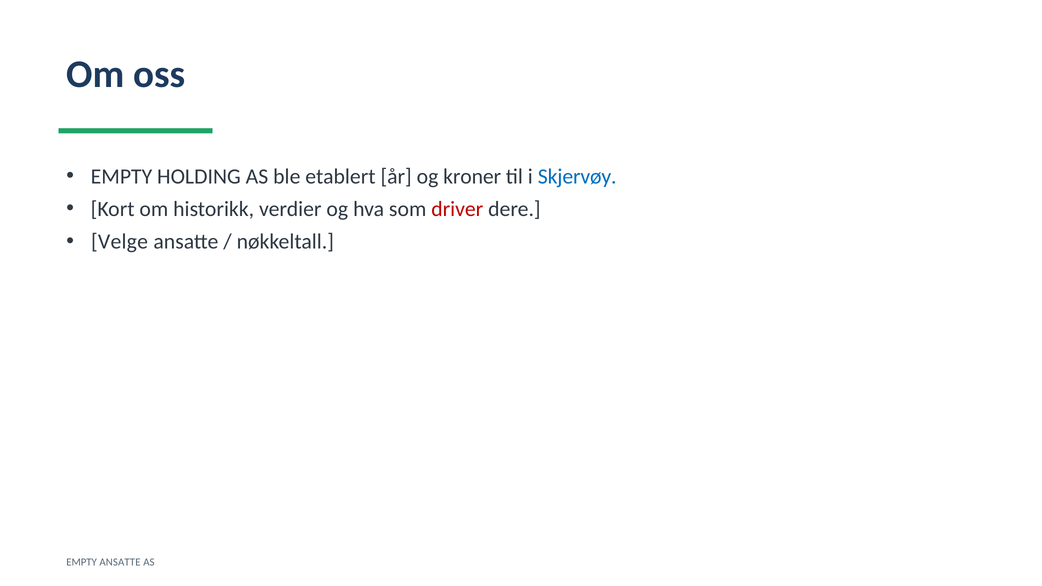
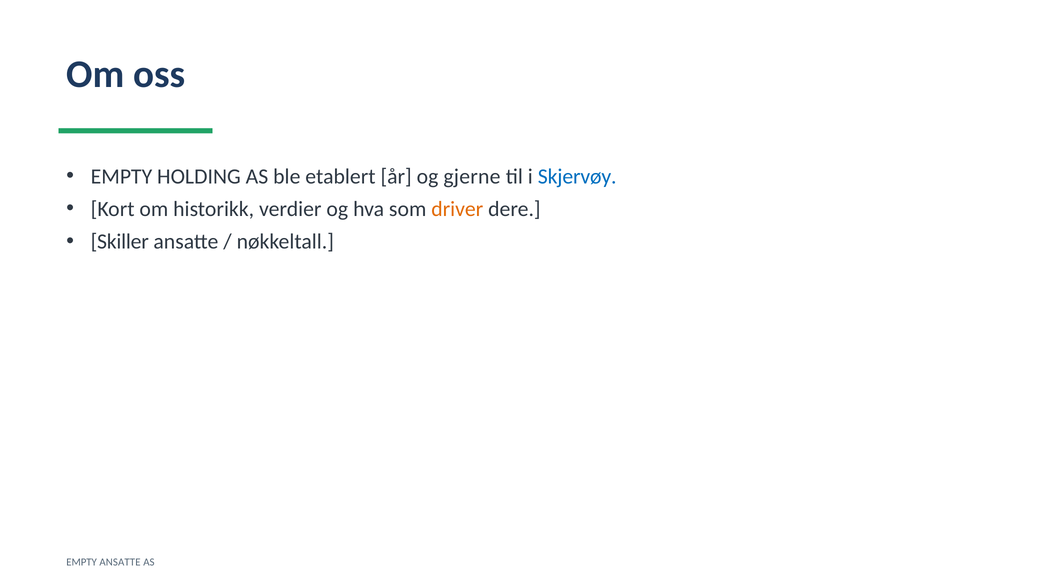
kroner: kroner -> gjerne
driver colour: red -> orange
Velge: Velge -> Skiller
